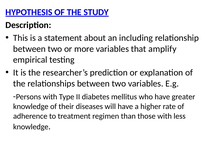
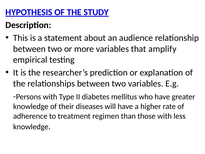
including: including -> audience
